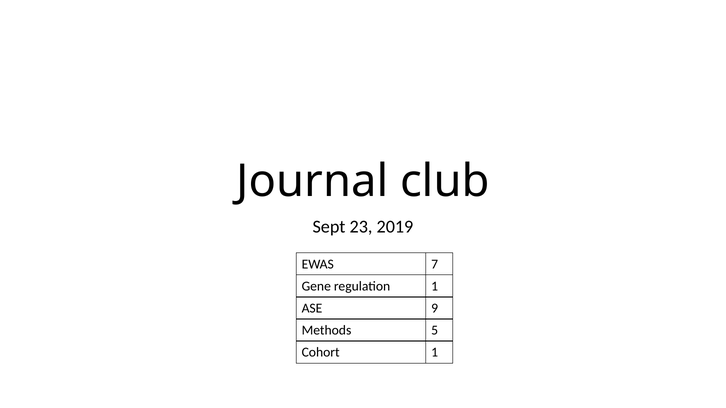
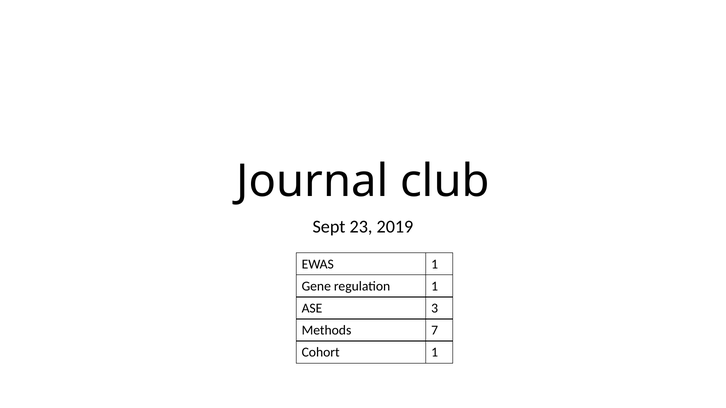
EWAS 7: 7 -> 1
9: 9 -> 3
5: 5 -> 7
